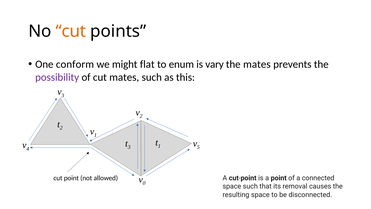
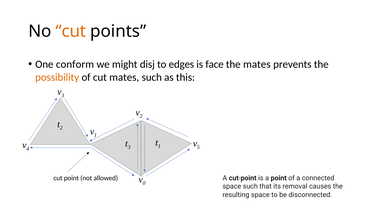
flat: flat -> disj
enum: enum -> edges
vary: vary -> face
possibility colour: purple -> orange
